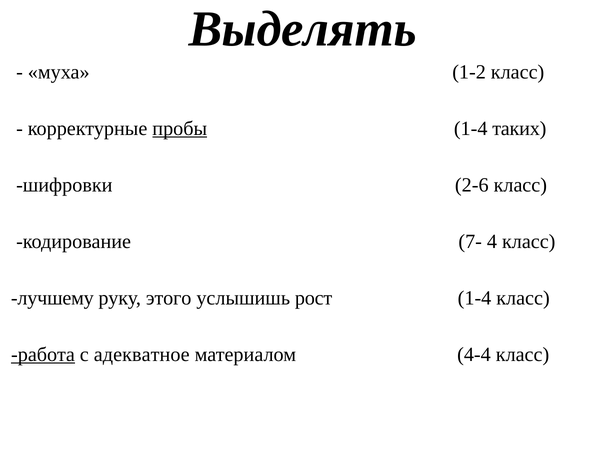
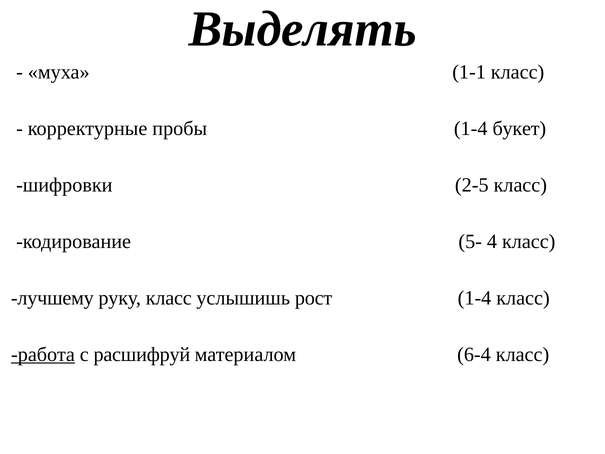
1-2: 1-2 -> 1-1
пробы underline: present -> none
таких: таких -> букет
2-6: 2-6 -> 2-5
7-: 7- -> 5-
руку этого: этого -> класс
адекватное: адекватное -> расшифруй
4-4: 4-4 -> 6-4
